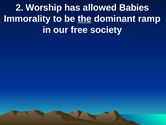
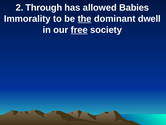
Worship: Worship -> Through
ramp: ramp -> dwell
free underline: none -> present
